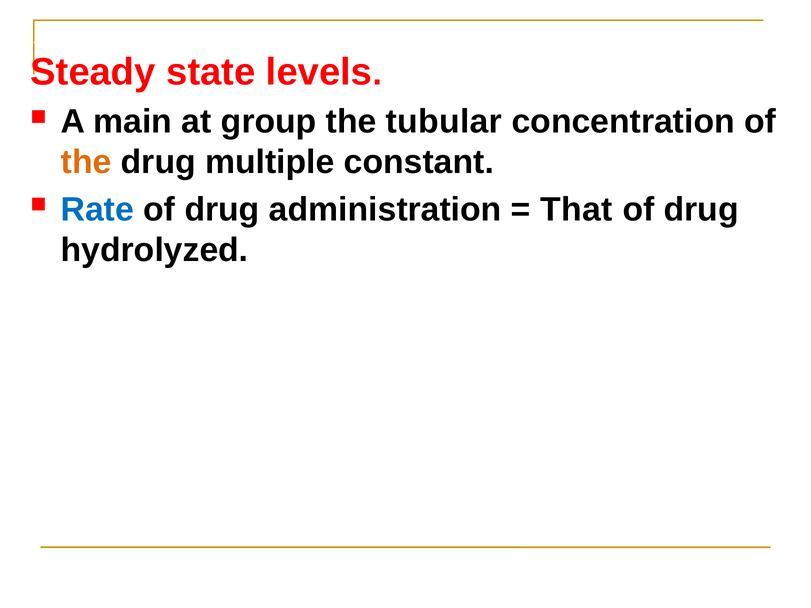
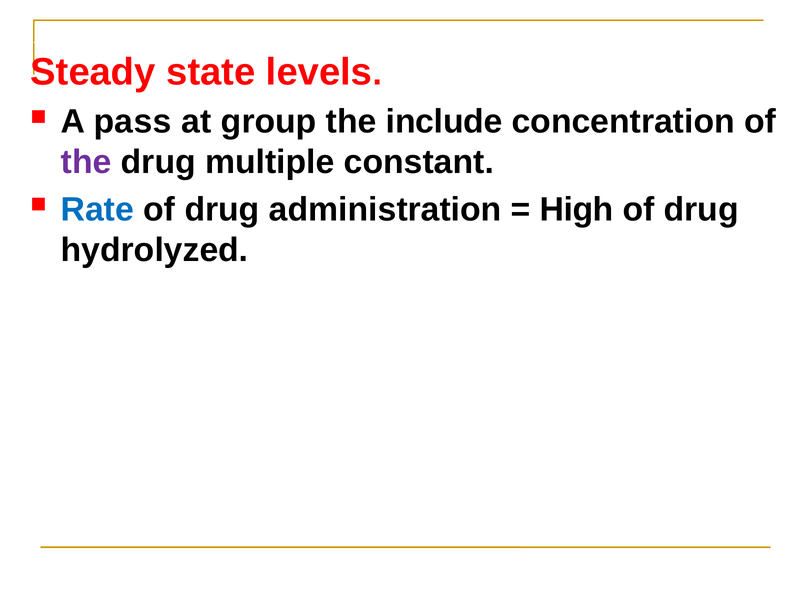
main: main -> pass
tubular: tubular -> include
the at (86, 162) colour: orange -> purple
That: That -> High
